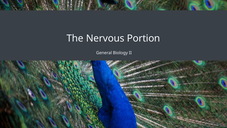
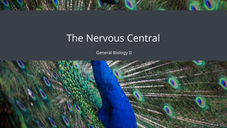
Portion: Portion -> Central
